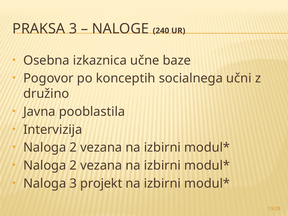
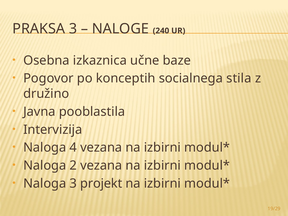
učni: učni -> stila
2 at (73, 148): 2 -> 4
